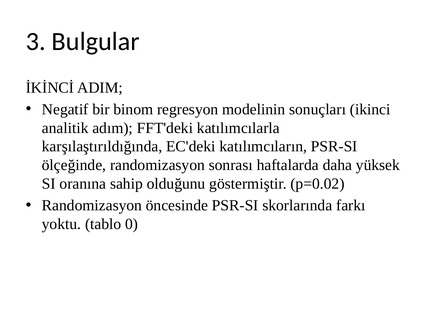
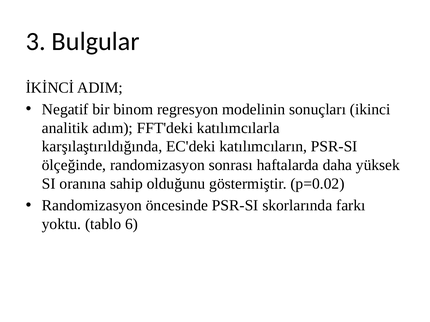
0: 0 -> 6
